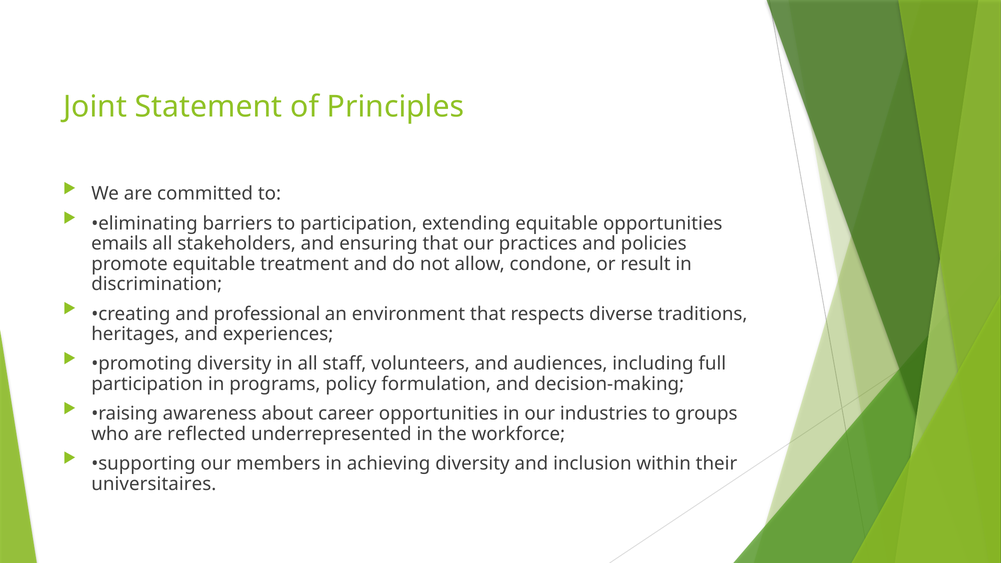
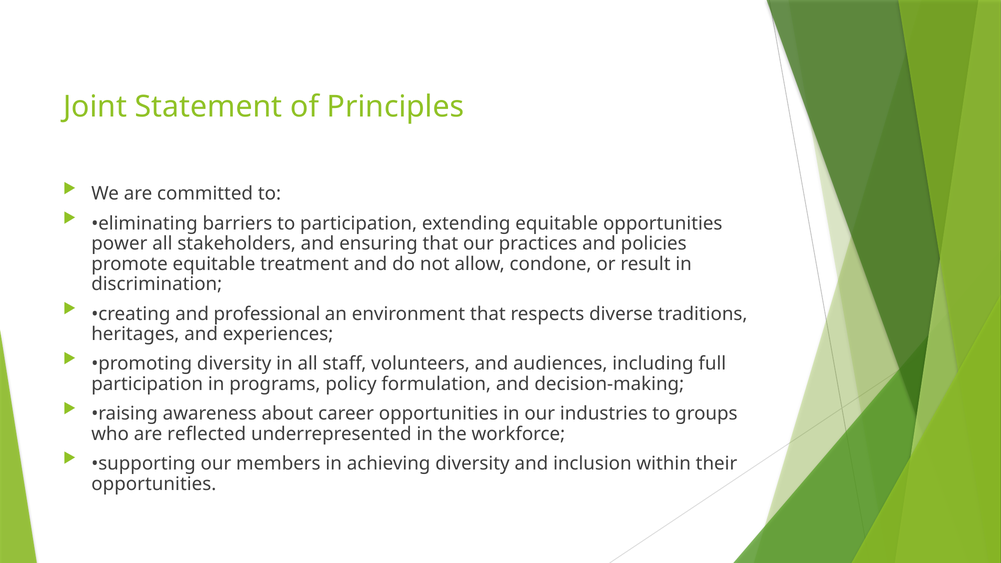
emails: emails -> power
universitaires at (154, 484): universitaires -> opportunities
